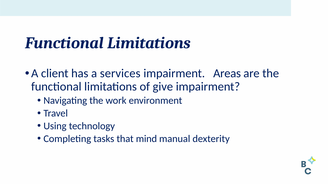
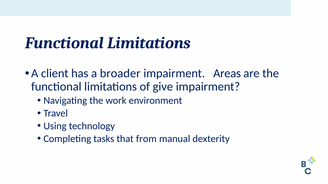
services: services -> broader
mind: mind -> from
